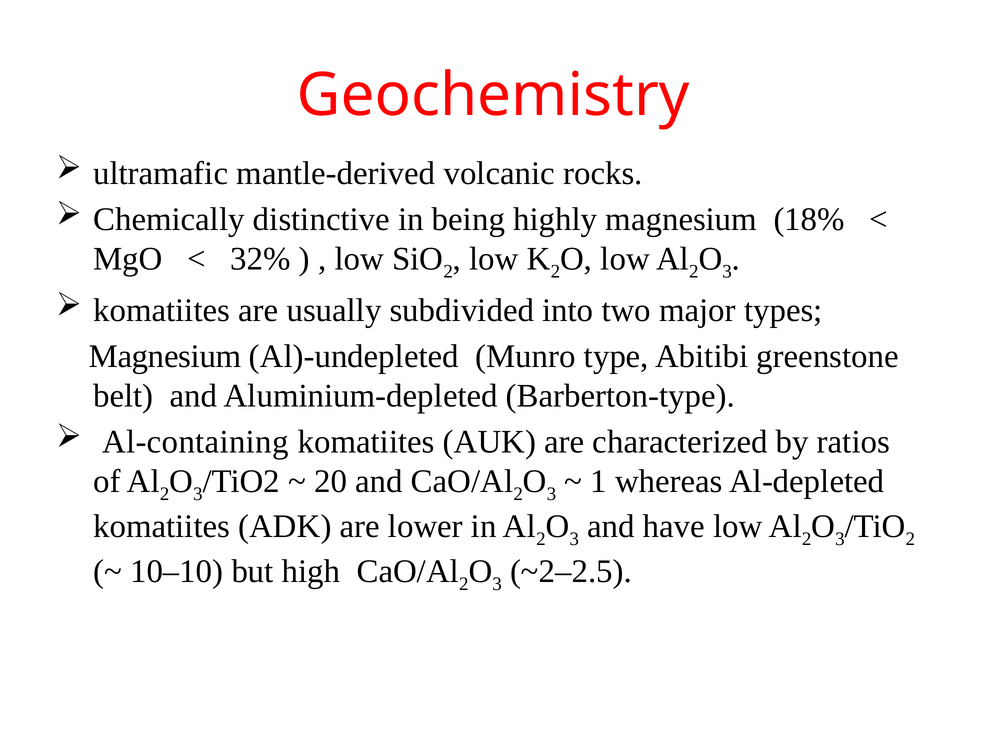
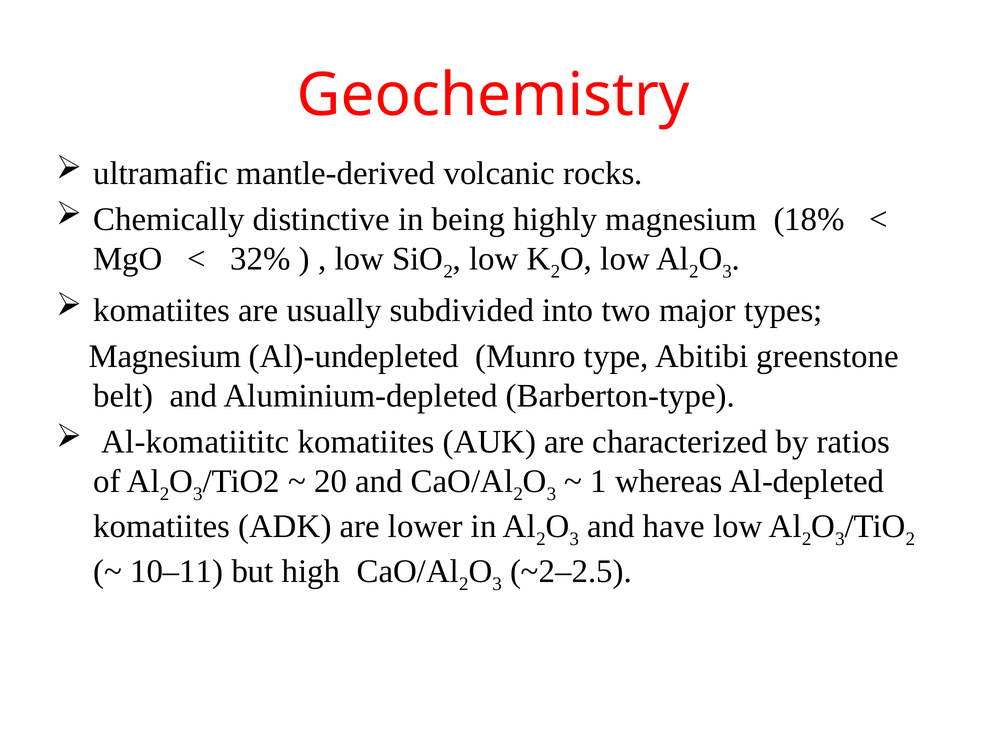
Al-containing: Al-containing -> Al-komatiititc
10–10: 10–10 -> 10–11
